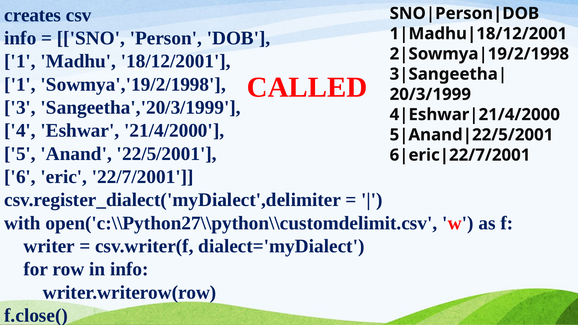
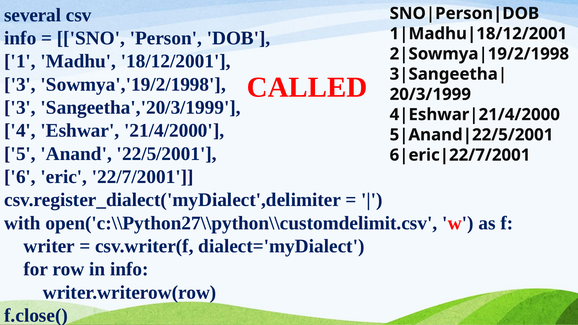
creates: creates -> several
1 at (20, 84): 1 -> 3
